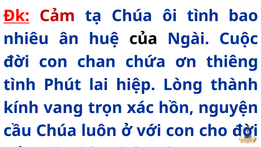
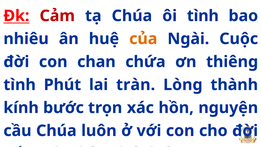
của colour: black -> orange
hiệp: hiệp -> tràn
vang: vang -> bước
